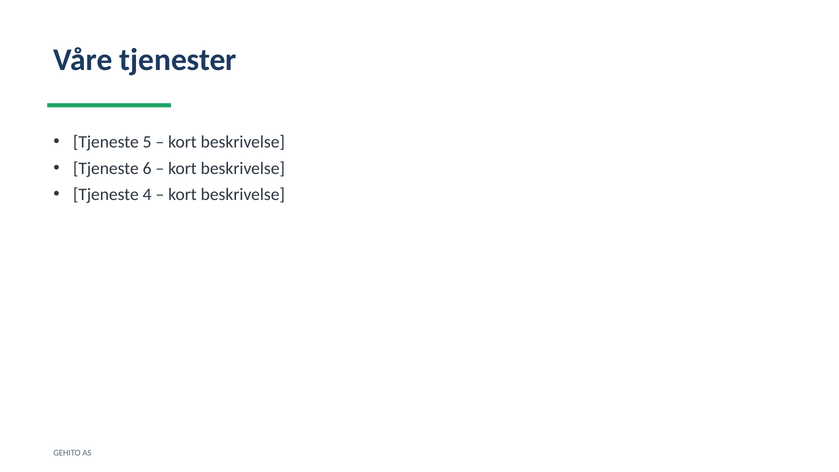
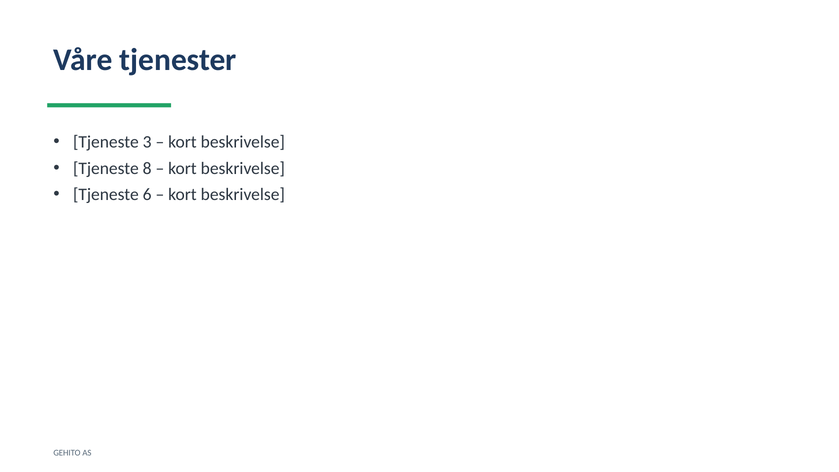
5: 5 -> 3
6: 6 -> 8
4: 4 -> 6
